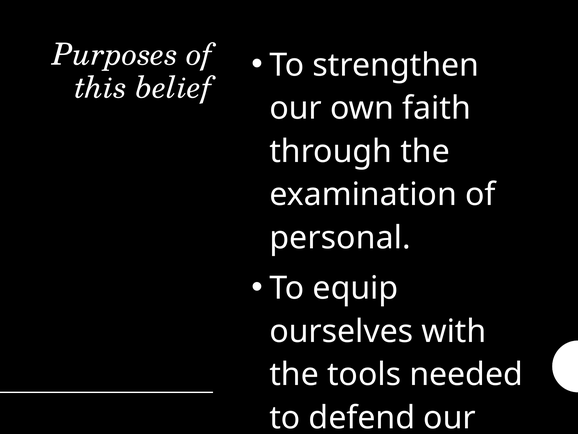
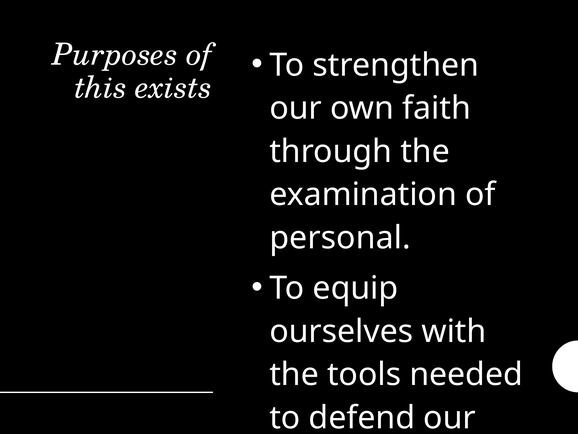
belief: belief -> exists
